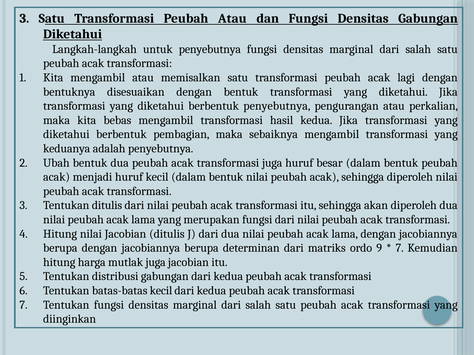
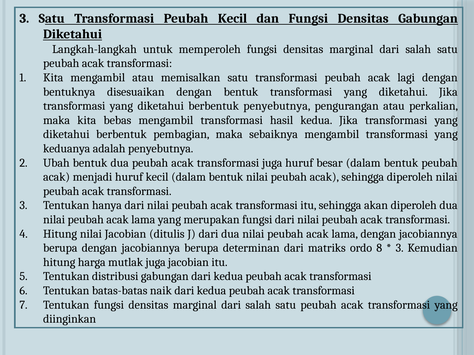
Peubah Atau: Atau -> Kecil
untuk penyebutnya: penyebutnya -> memperoleh
Tentukan ditulis: ditulis -> hanya
9: 9 -> 8
7 at (400, 248): 7 -> 3
batas-batas kecil: kecil -> naik
